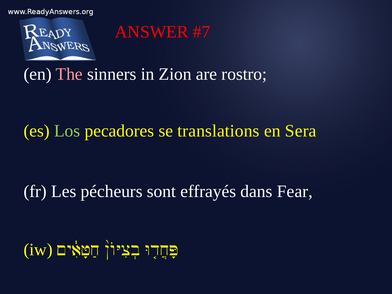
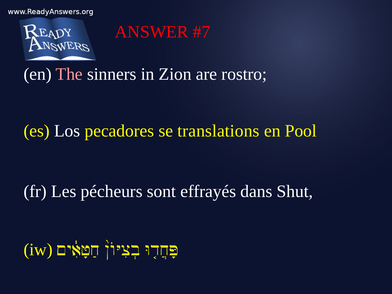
Los colour: light green -> white
Sera: Sera -> Pool
Fear: Fear -> Shut
